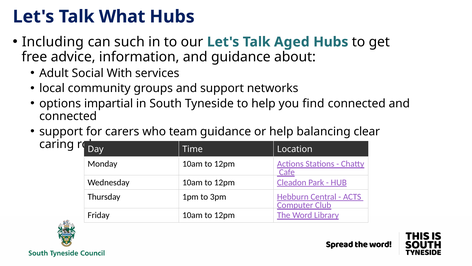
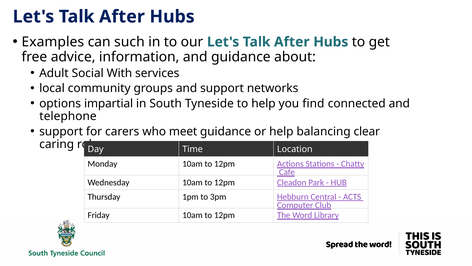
What at (122, 17): What -> After
Including: Including -> Examples
our Let's Talk Aged: Aged -> After
connected at (68, 116): connected -> telephone
team: team -> meet
